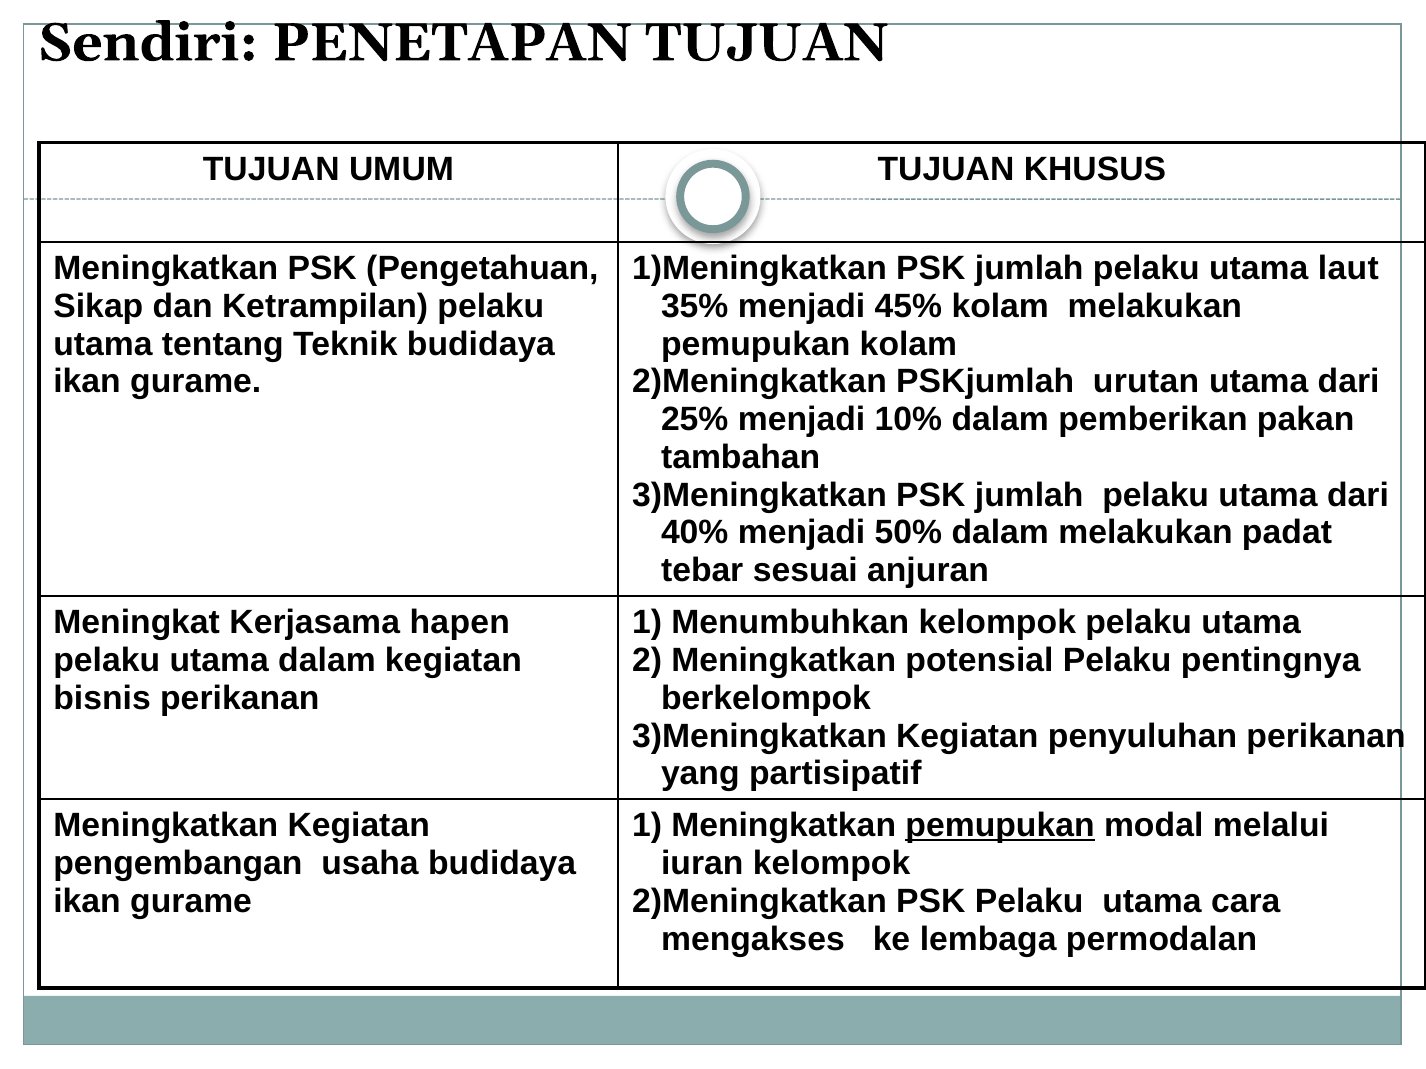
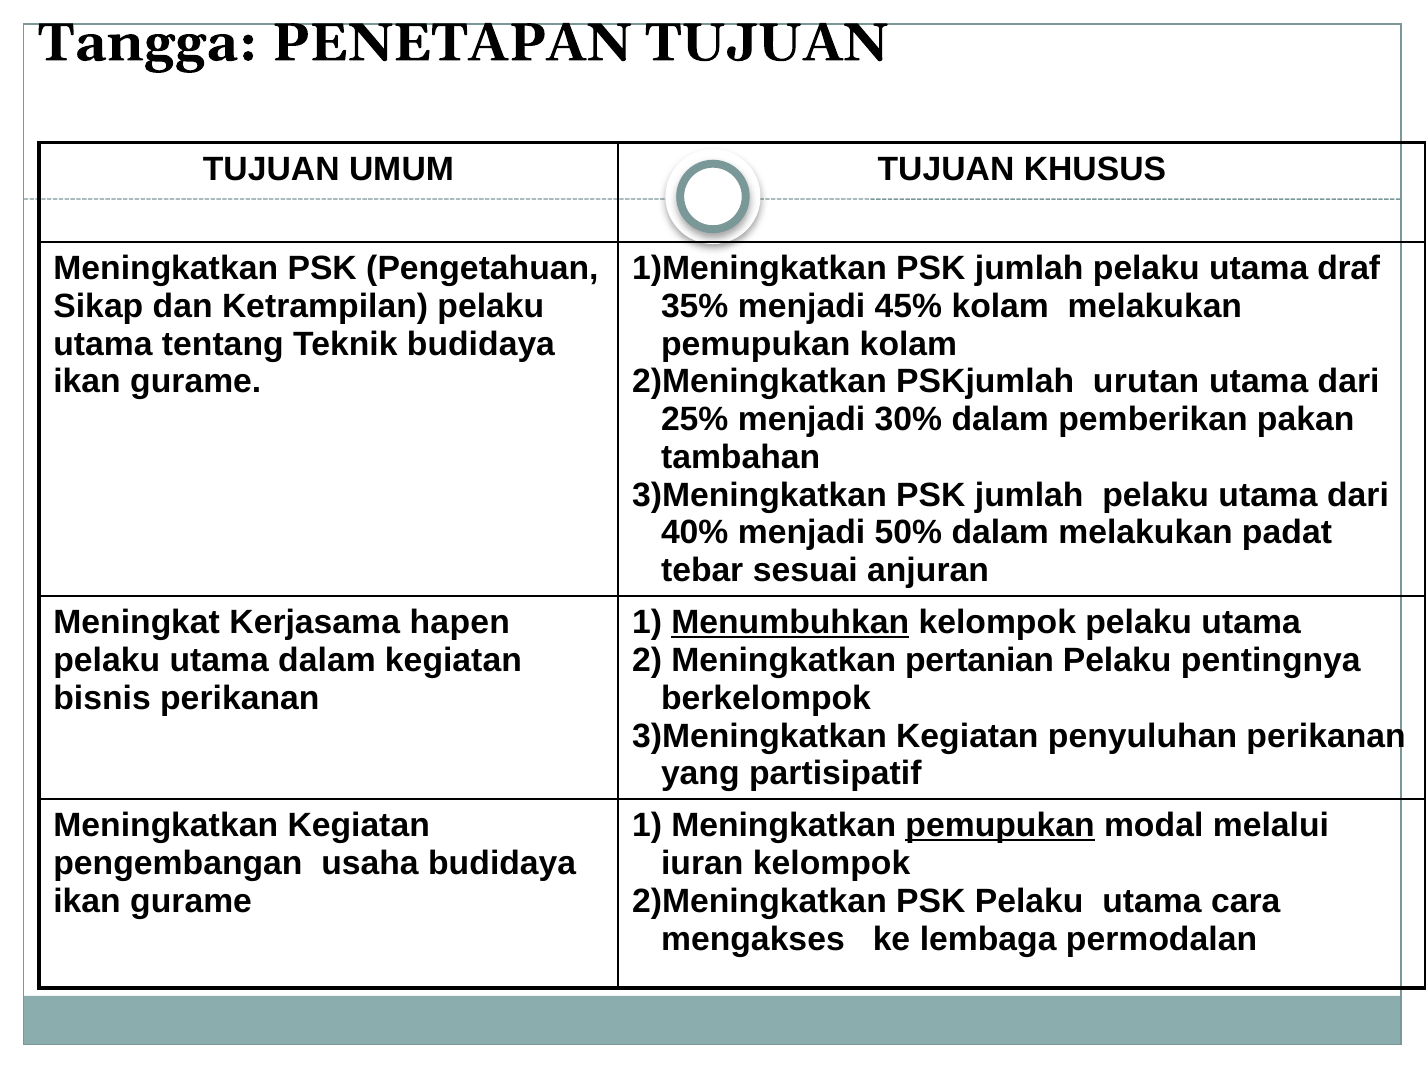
Sendiri: Sendiri -> Tangga
laut: laut -> draf
10%: 10% -> 30%
Menumbuhkan underline: none -> present
potensial: potensial -> pertanian
